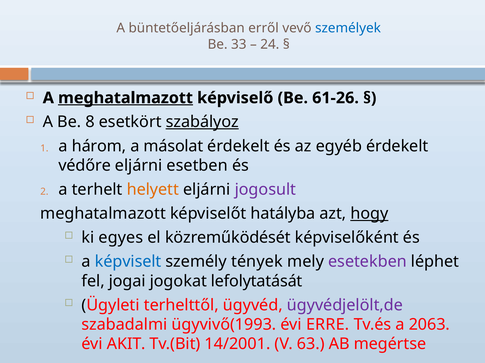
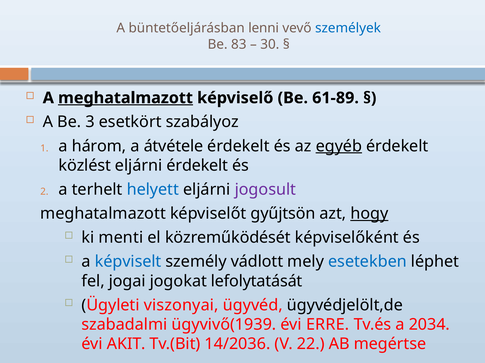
erről: erről -> lenni
33: 33 -> 83
24: 24 -> 30
61-26: 61-26 -> 61-89
8: 8 -> 3
szabályoz underline: present -> none
másolat: másolat -> átvétele
egyéb underline: none -> present
védőre: védőre -> közlést
eljárni esetben: esetben -> érdekelt
helyett colour: orange -> blue
hatályba: hatályba -> gyűjtsön
egyes: egyes -> menti
tények: tények -> vádlott
esetekben colour: purple -> blue
terhelttől: terhelttől -> viszonyai
ügyvédjelölt,de colour: purple -> black
ügyvivő(1993: ügyvivő(1993 -> ügyvivő(1939
2063: 2063 -> 2034
14/2001: 14/2001 -> 14/2036
63: 63 -> 22
